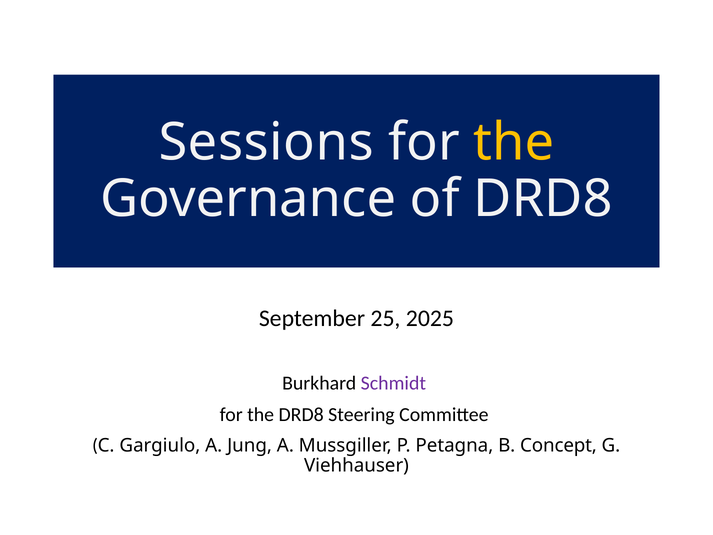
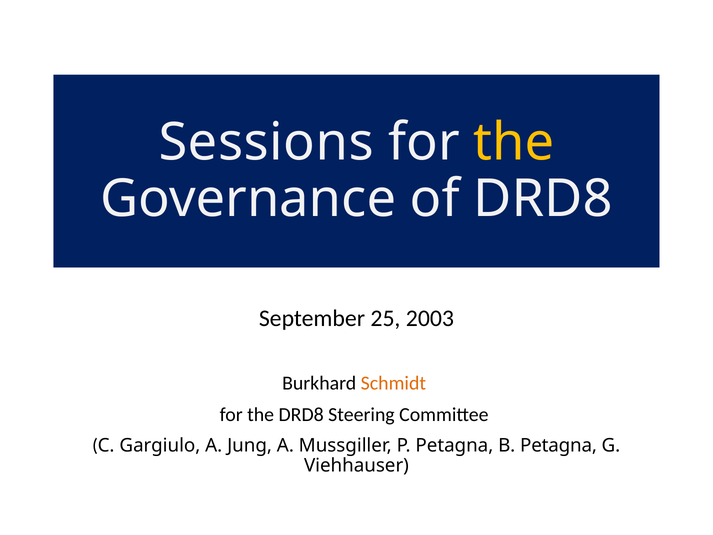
2025: 2025 -> 2003
Schmidt colour: purple -> orange
B Concept: Concept -> Petagna
